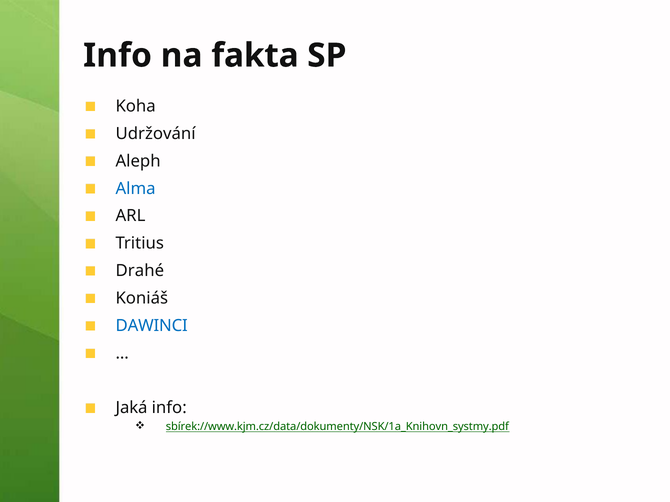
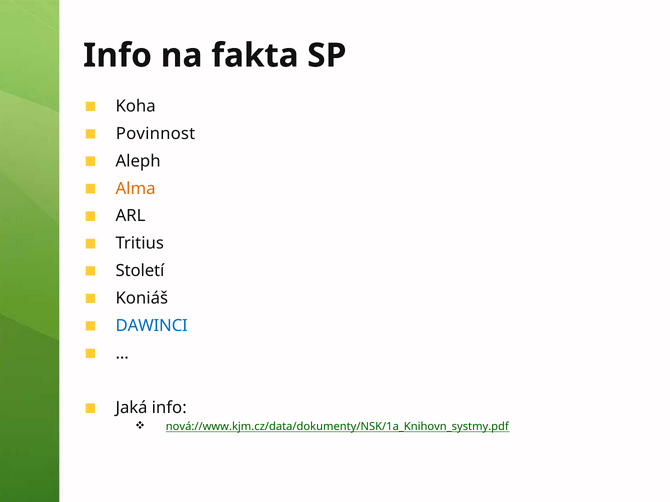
Udržování: Udržování -> Povinnost
Alma colour: blue -> orange
Drahé: Drahé -> Století
sbírek://www.kjm.cz/data/dokumenty/NSK/1a_Knihovn_systmy.pdf: sbírek://www.kjm.cz/data/dokumenty/NSK/1a_Knihovn_systmy.pdf -> nová://www.kjm.cz/data/dokumenty/NSK/1a_Knihovn_systmy.pdf
